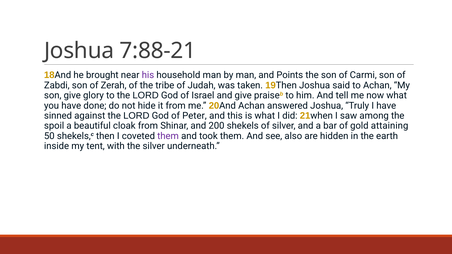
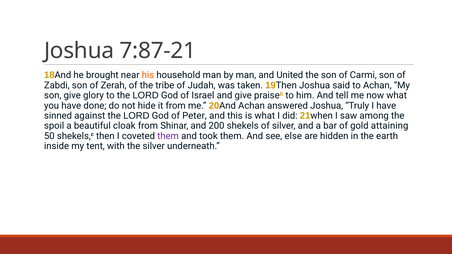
7:88-21: 7:88-21 -> 7:87-21
his colour: purple -> orange
Points: Points -> United
also: also -> else
